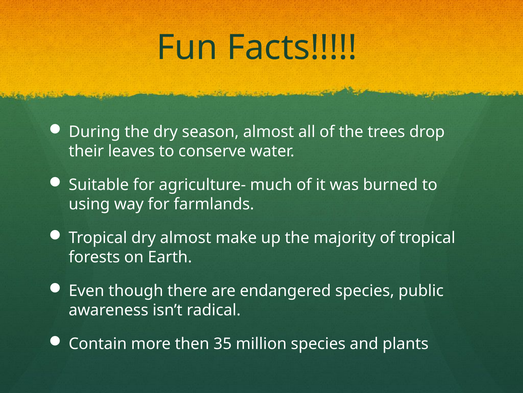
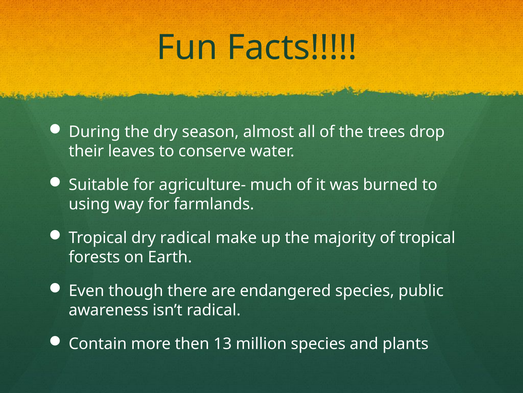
dry almost: almost -> radical
35: 35 -> 13
